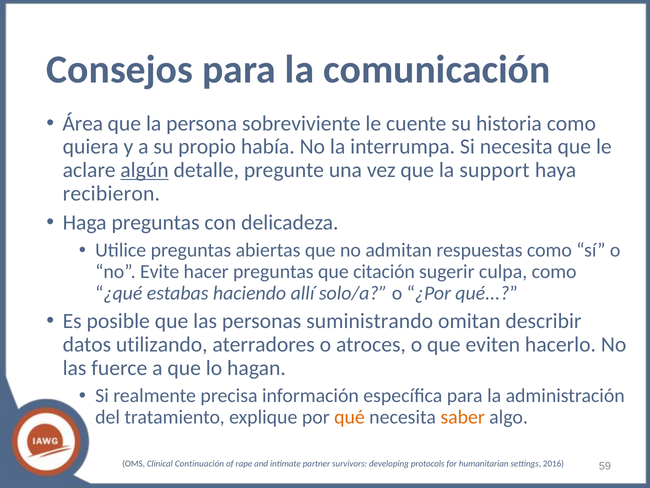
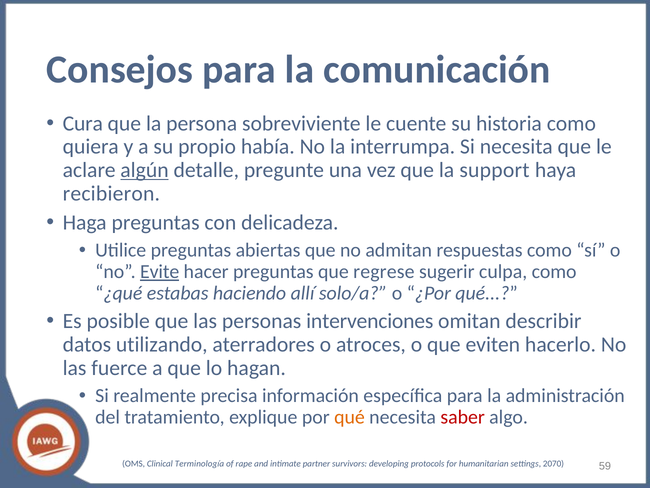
Área: Área -> Cura
Evite underline: none -> present
citación: citación -> regrese
suministrando: suministrando -> intervenciones
saber colour: orange -> red
Continuación: Continuación -> Terminología
2016: 2016 -> 2070
